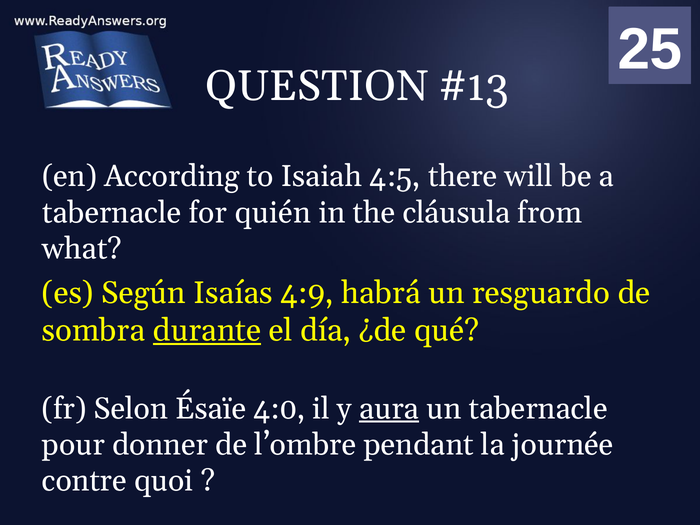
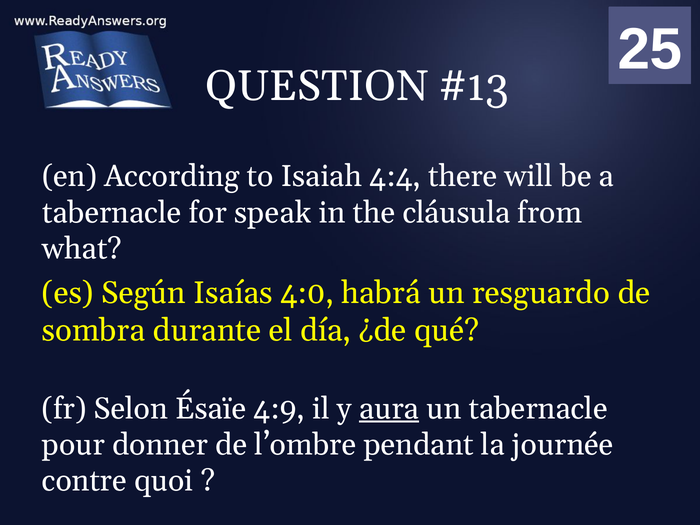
4:5: 4:5 -> 4:4
quién: quién -> speak
4:9: 4:9 -> 4:0
durante underline: present -> none
4:0: 4:0 -> 4:9
